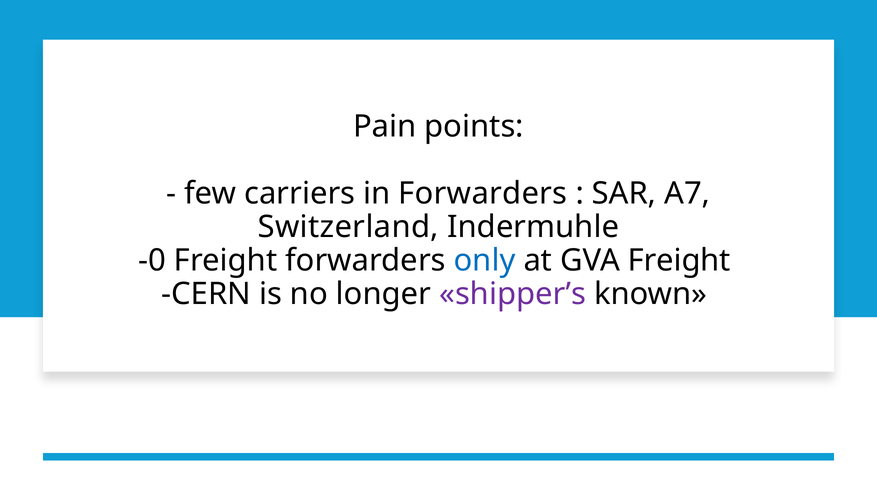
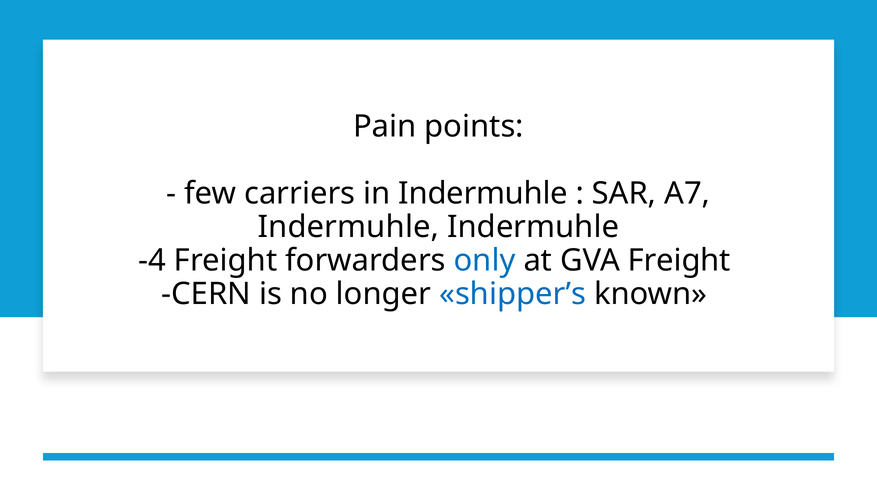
in Forwarders: Forwarders -> Indermuhle
Switzerland at (348, 227): Switzerland -> Indermuhle
-0: -0 -> -4
shipper’s colour: purple -> blue
